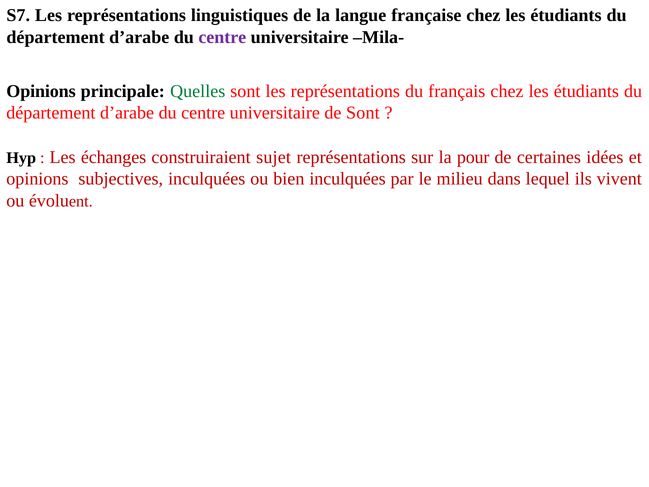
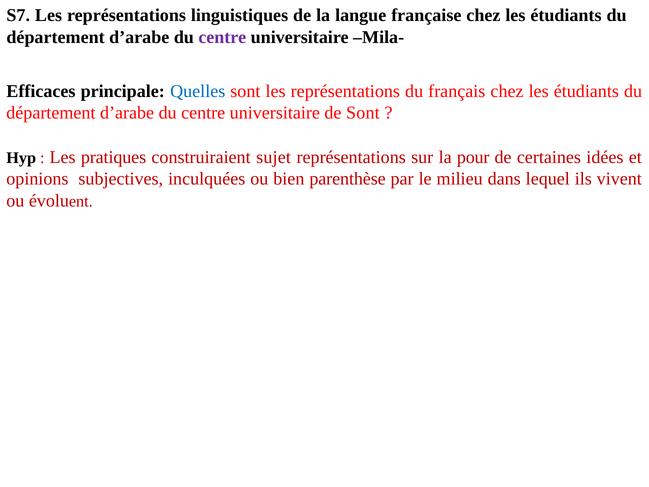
Opinions at (41, 91): Opinions -> Efficaces
Quelles colour: green -> blue
échanges: échanges -> pratiques
bien inculquées: inculquées -> parenthèse
